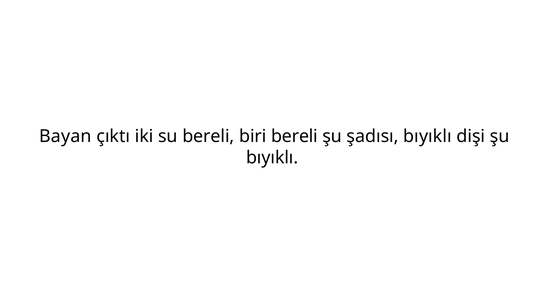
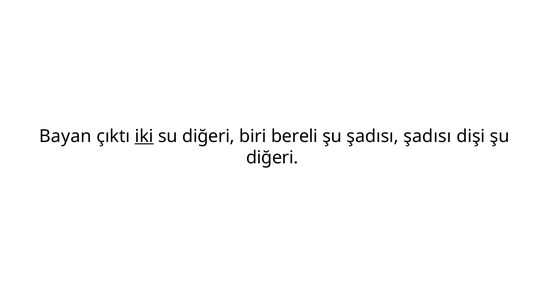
iki underline: none -> present
su bereli: bereli -> diğeri
şadısı bıyıklı: bıyıklı -> şadısı
bıyıklı at (272, 158): bıyıklı -> diğeri
